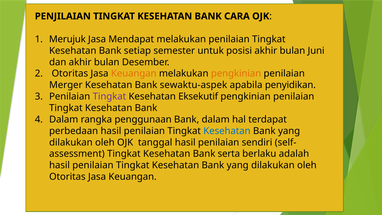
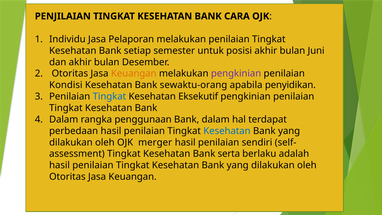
Merujuk: Merujuk -> Individu
Mendapat: Mendapat -> Pelaporan
pengkinian at (236, 74) colour: orange -> purple
Merger: Merger -> Kondisi
sewaktu-aspek: sewaktu-aspek -> sewaktu-orang
Tingkat at (109, 96) colour: purple -> blue
tanggal: tanggal -> merger
